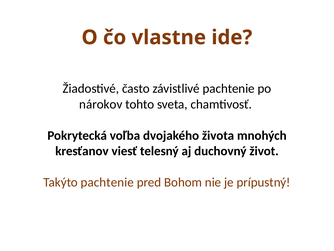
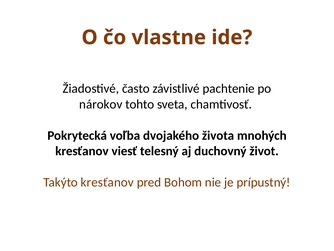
Takýto pachtenie: pachtenie -> kresťanov
